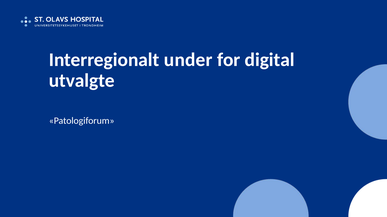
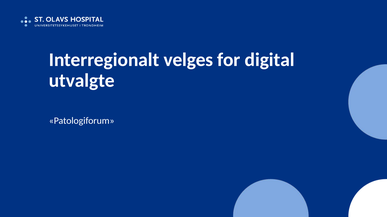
under: under -> velges
